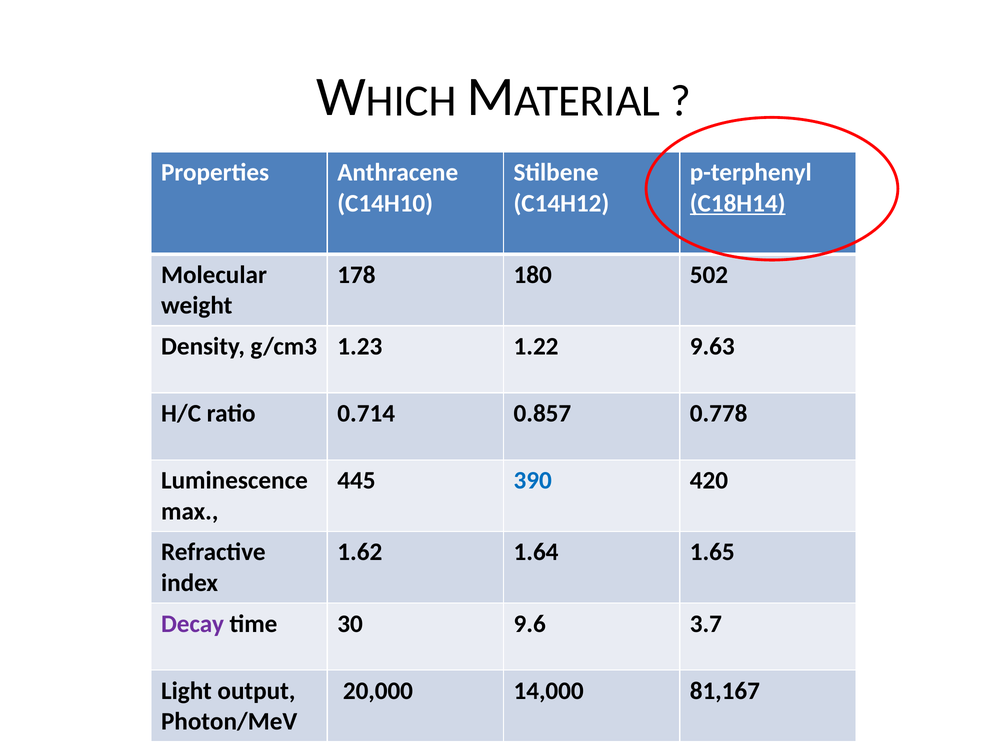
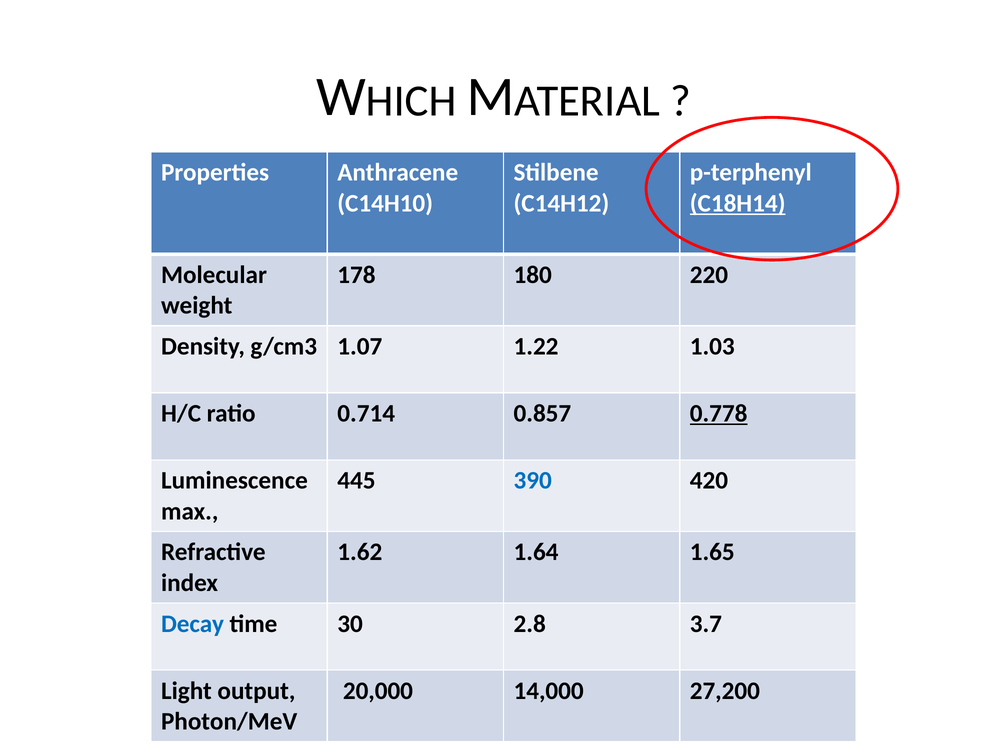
502: 502 -> 220
1.23: 1.23 -> 1.07
9.63: 9.63 -> 1.03
0.778 underline: none -> present
Decay colour: purple -> blue
9.6: 9.6 -> 2.8
81,167: 81,167 -> 27,200
